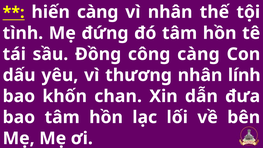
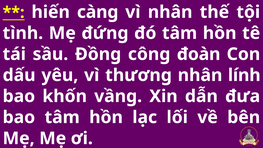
công càng: càng -> đoàn
chan: chan -> vầng
